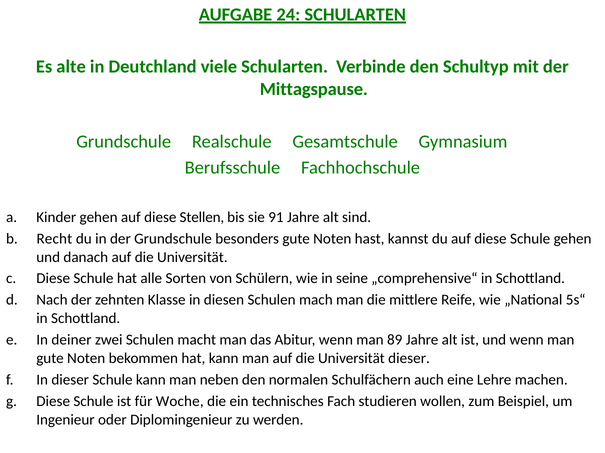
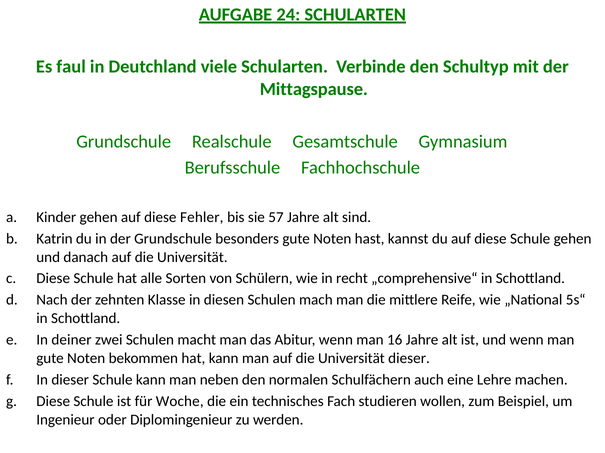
alte: alte -> faul
Stellen: Stellen -> Fehler
91: 91 -> 57
Recht: Recht -> Katrin
seine: seine -> recht
89: 89 -> 16
